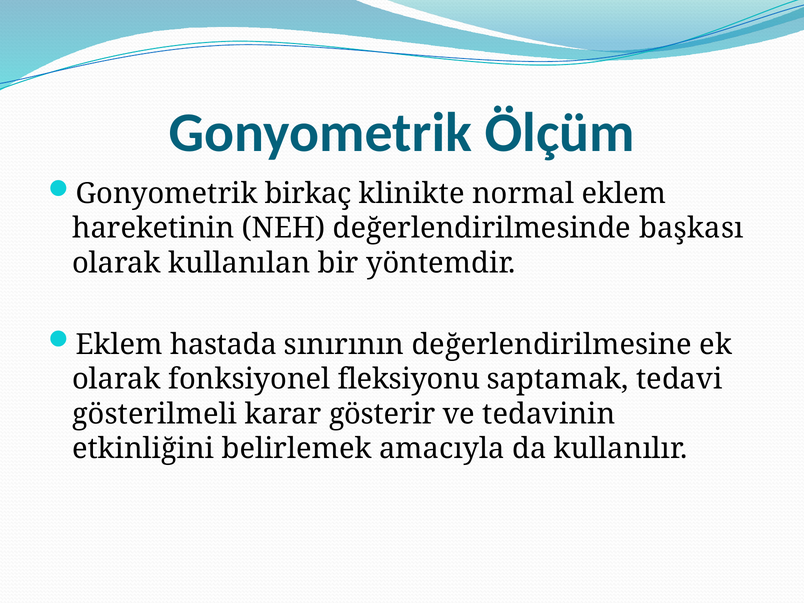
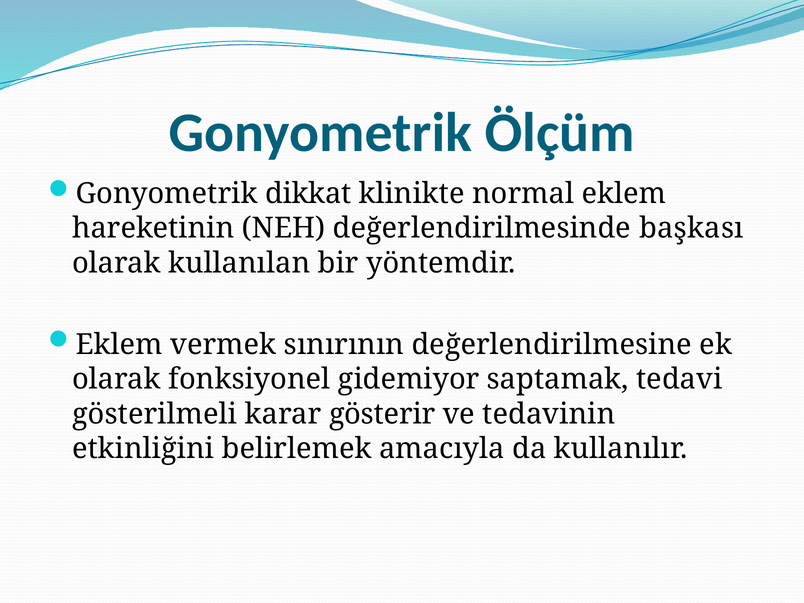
birkaç: birkaç -> dikkat
hastada: hastada -> vermek
fleksiyonu: fleksiyonu -> gidemiyor
